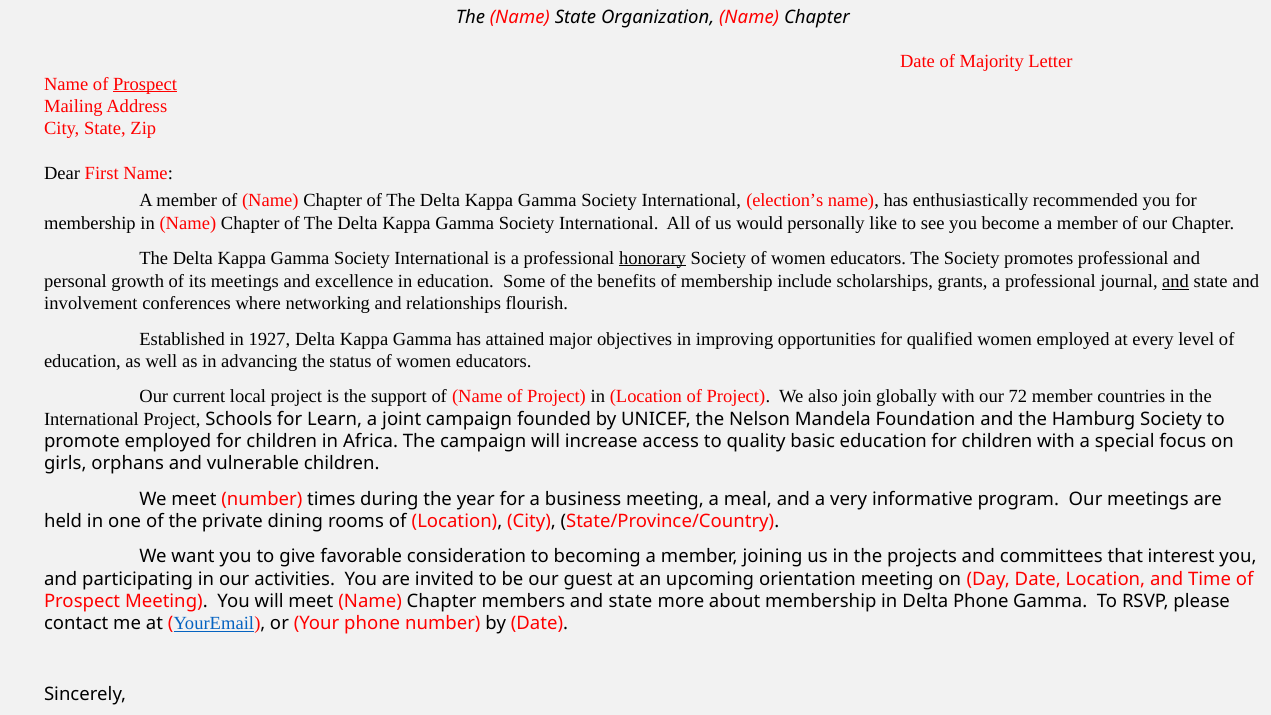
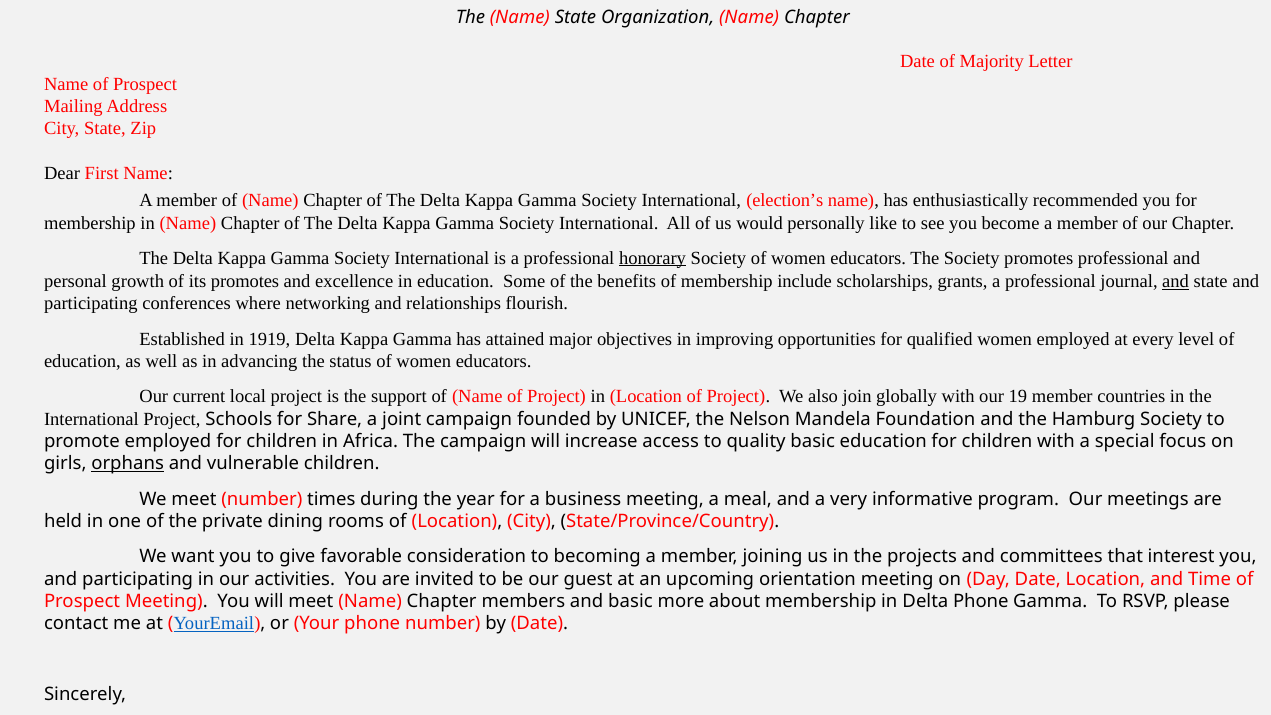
Prospect at (145, 84) underline: present -> none
its meetings: meetings -> promotes
involvement at (91, 303): involvement -> participating
1927: 1927 -> 1919
72: 72 -> 19
Learn: Learn -> Share
orphans underline: none -> present
members and state: state -> basic
